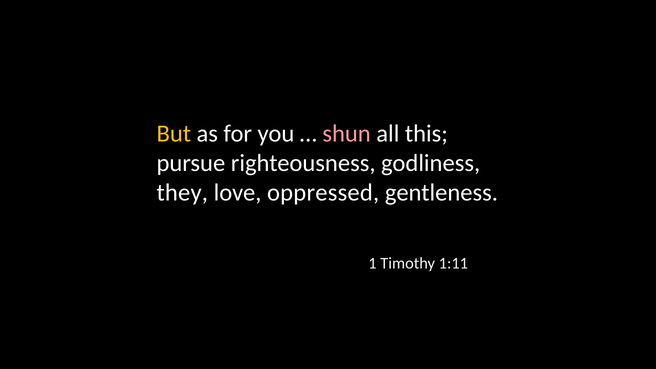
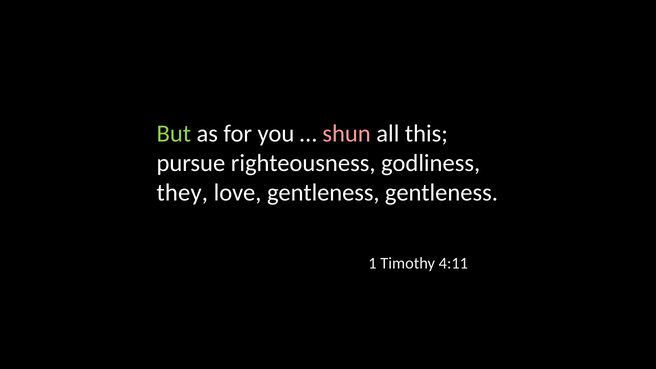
But colour: yellow -> light green
love oppressed: oppressed -> gentleness
1:11: 1:11 -> 4:11
